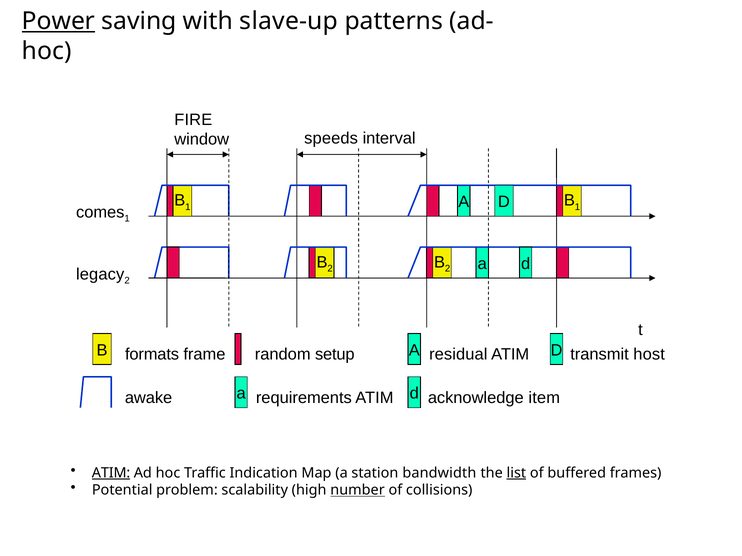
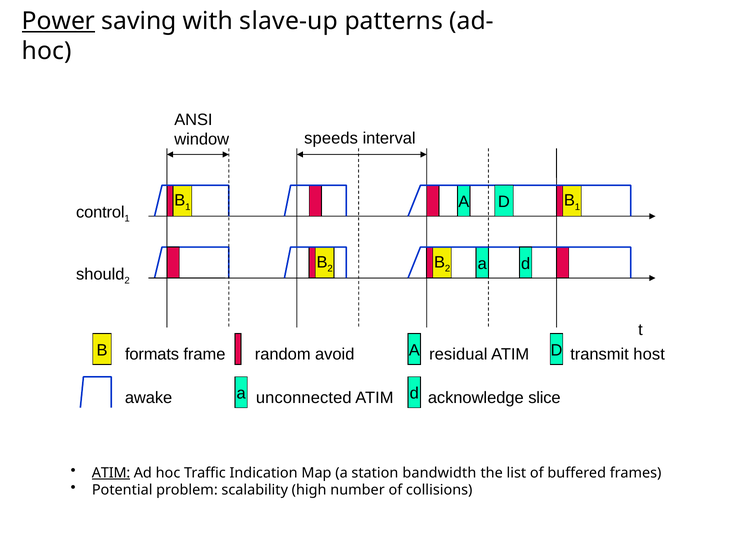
FIRE: FIRE -> ANSI
comes: comes -> control
legacy: legacy -> should
setup: setup -> avoid
requirements: requirements -> unconnected
item: item -> slice
list underline: present -> none
number underline: present -> none
